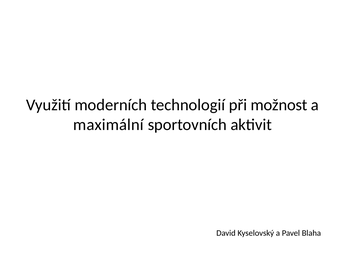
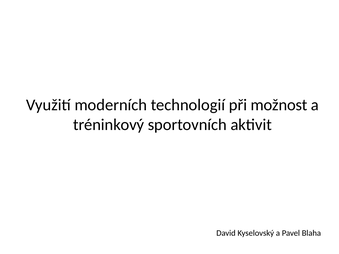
maximální: maximální -> tréninkový
